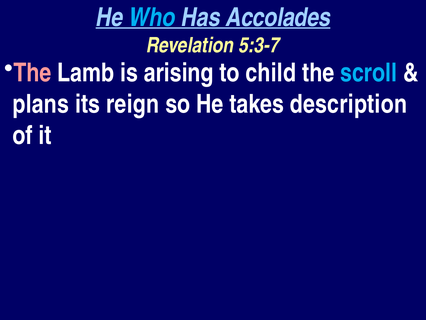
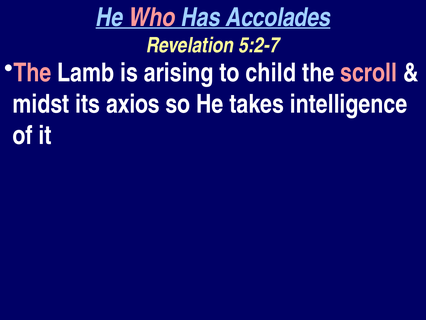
Who colour: light blue -> pink
5:3-7: 5:3-7 -> 5:2-7
scroll colour: light blue -> pink
plans: plans -> midst
reign: reign -> axios
description: description -> intelligence
